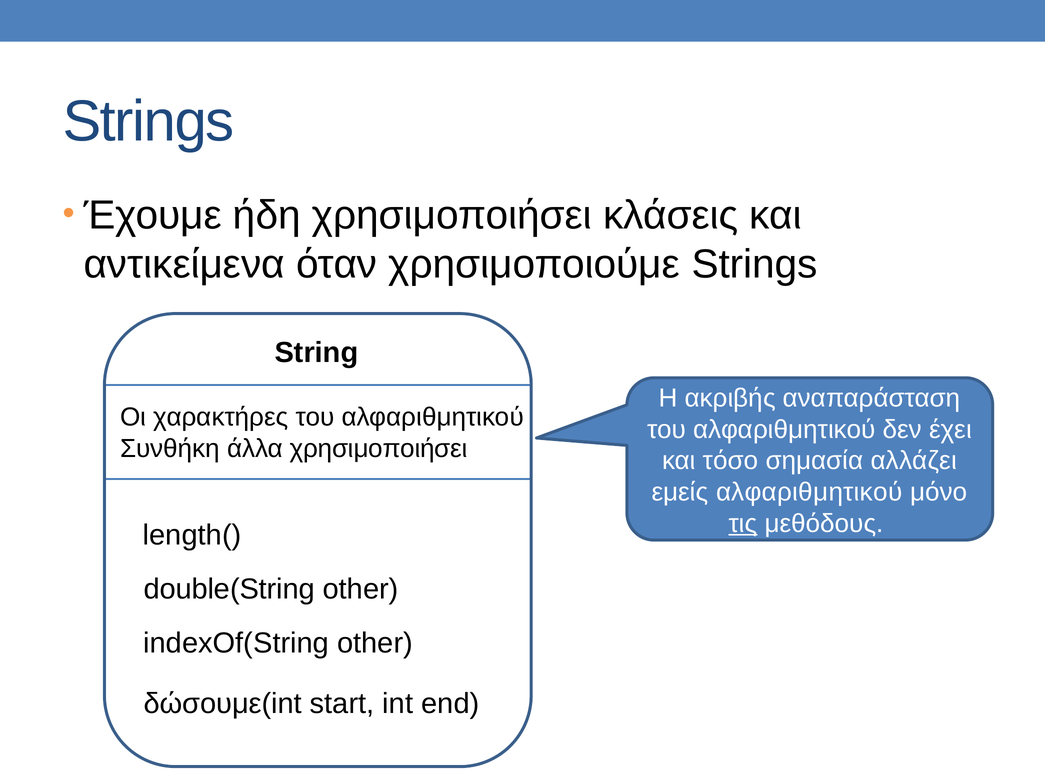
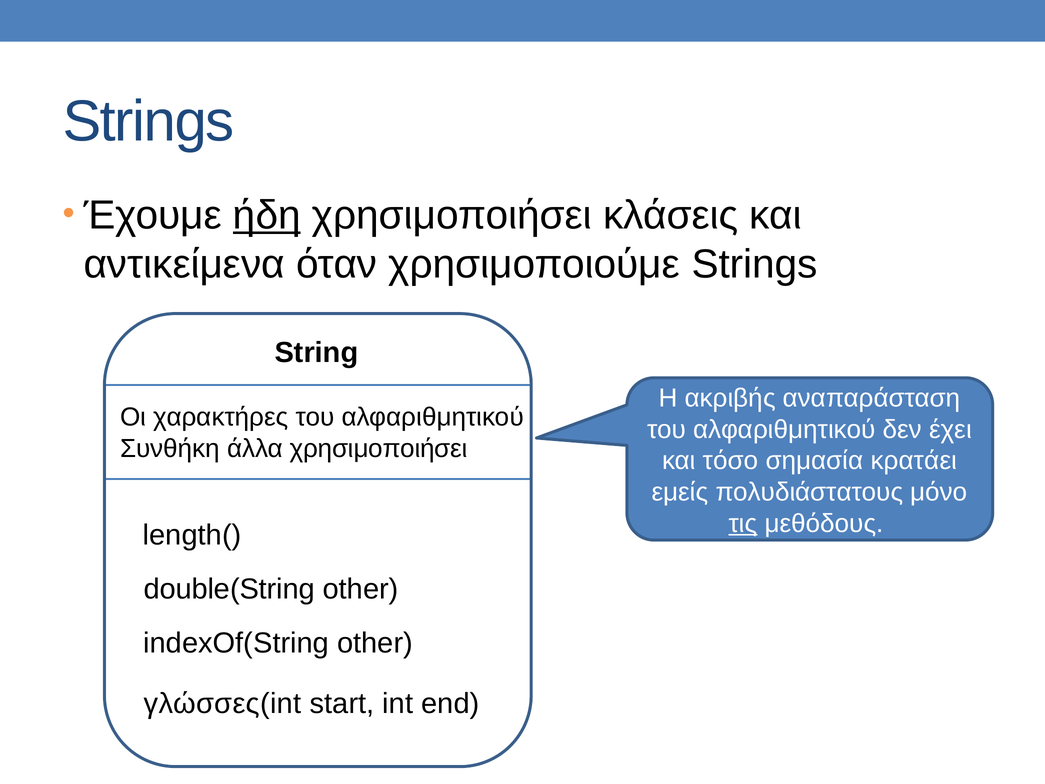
ήδη underline: none -> present
αλλάζει: αλλάζει -> κρατάει
εμείς αλφαριθμητικού: αλφαριθμητικού -> πολυδιάστατους
δώσουμε(int: δώσουμε(int -> γλώσσες(int
